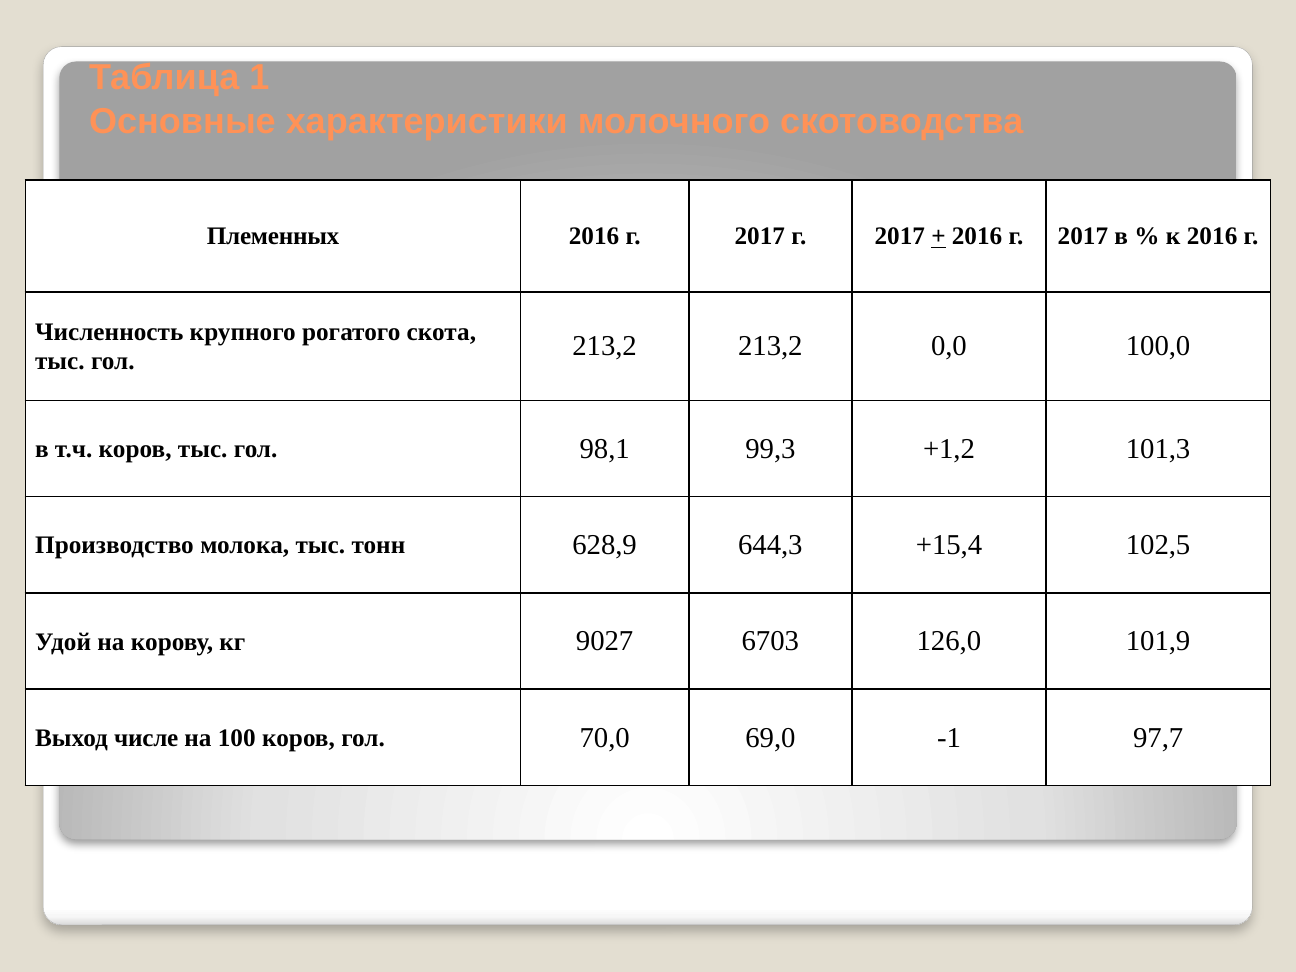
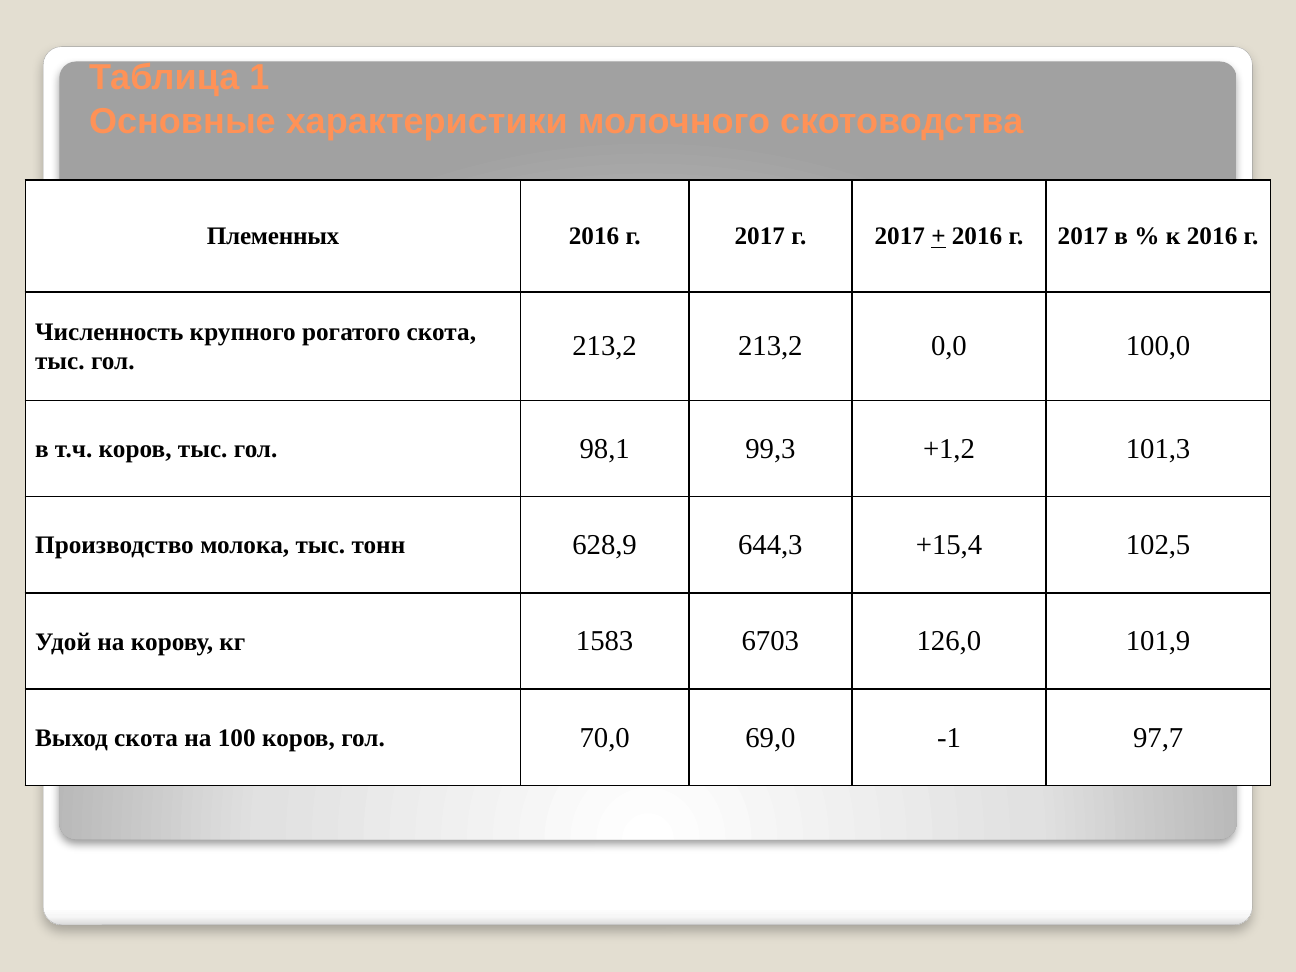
9027: 9027 -> 1583
Выход числе: числе -> скота
